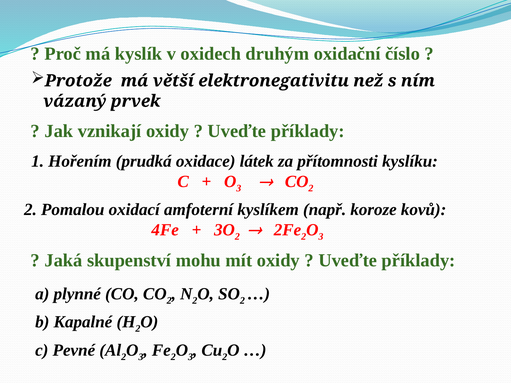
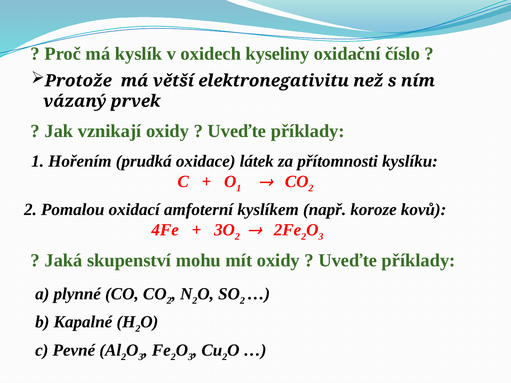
druhým: druhým -> kyseliny
3 at (239, 188): 3 -> 1
